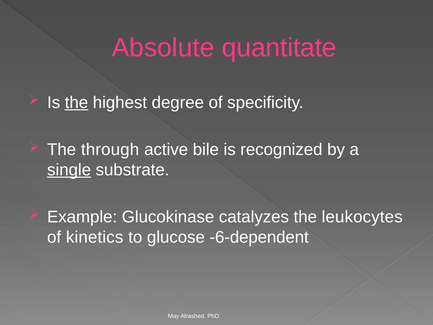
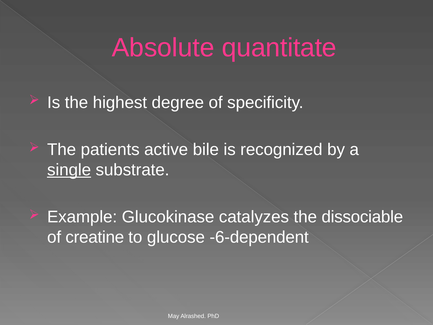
the at (76, 103) underline: present -> none
through: through -> patients
leukocytes: leukocytes -> dissociable
kinetics: kinetics -> creatine
